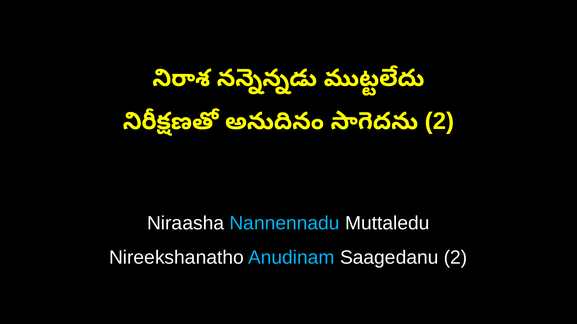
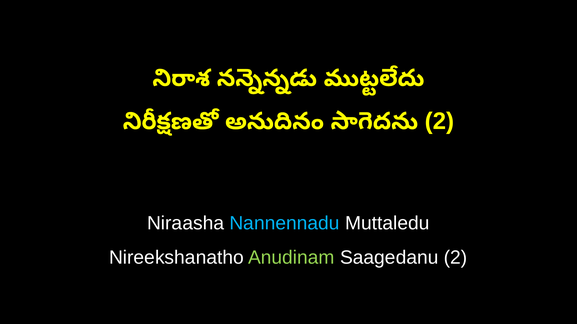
Anudinam colour: light blue -> light green
